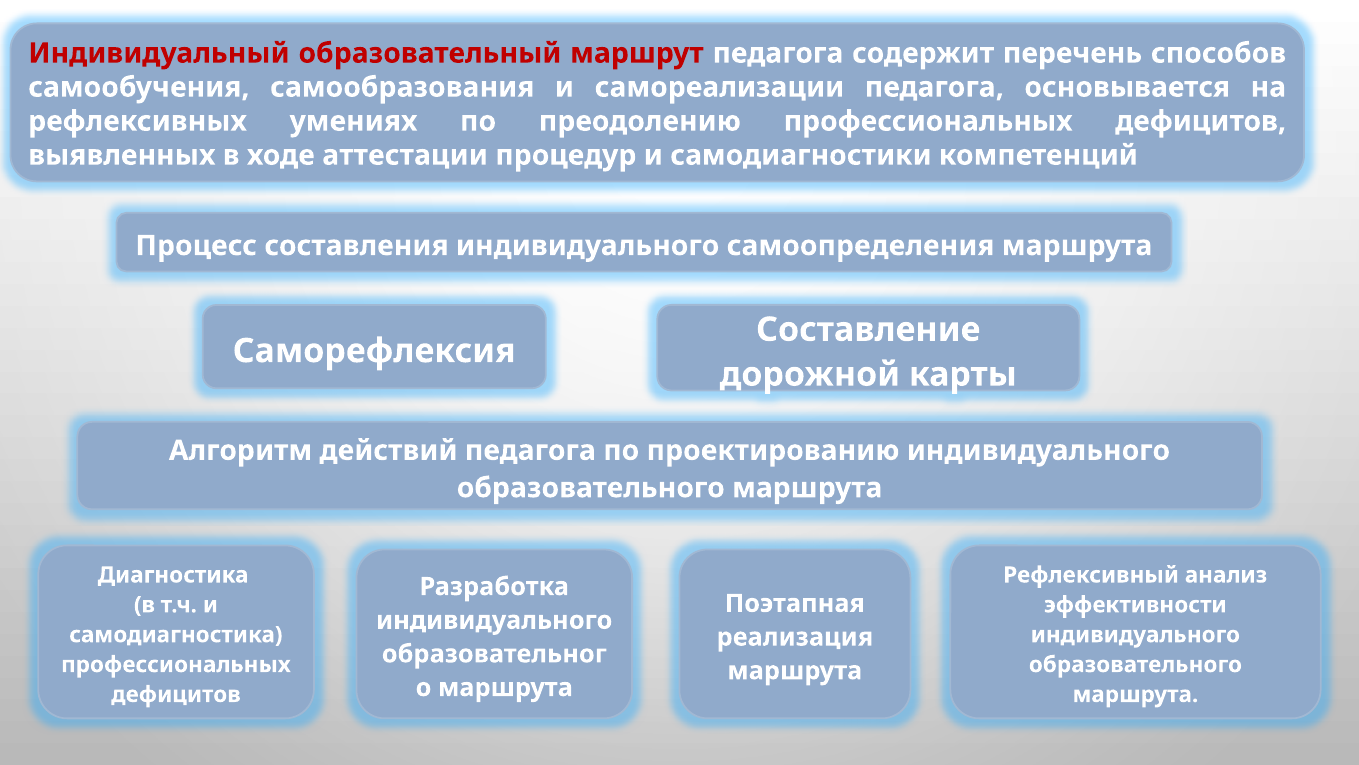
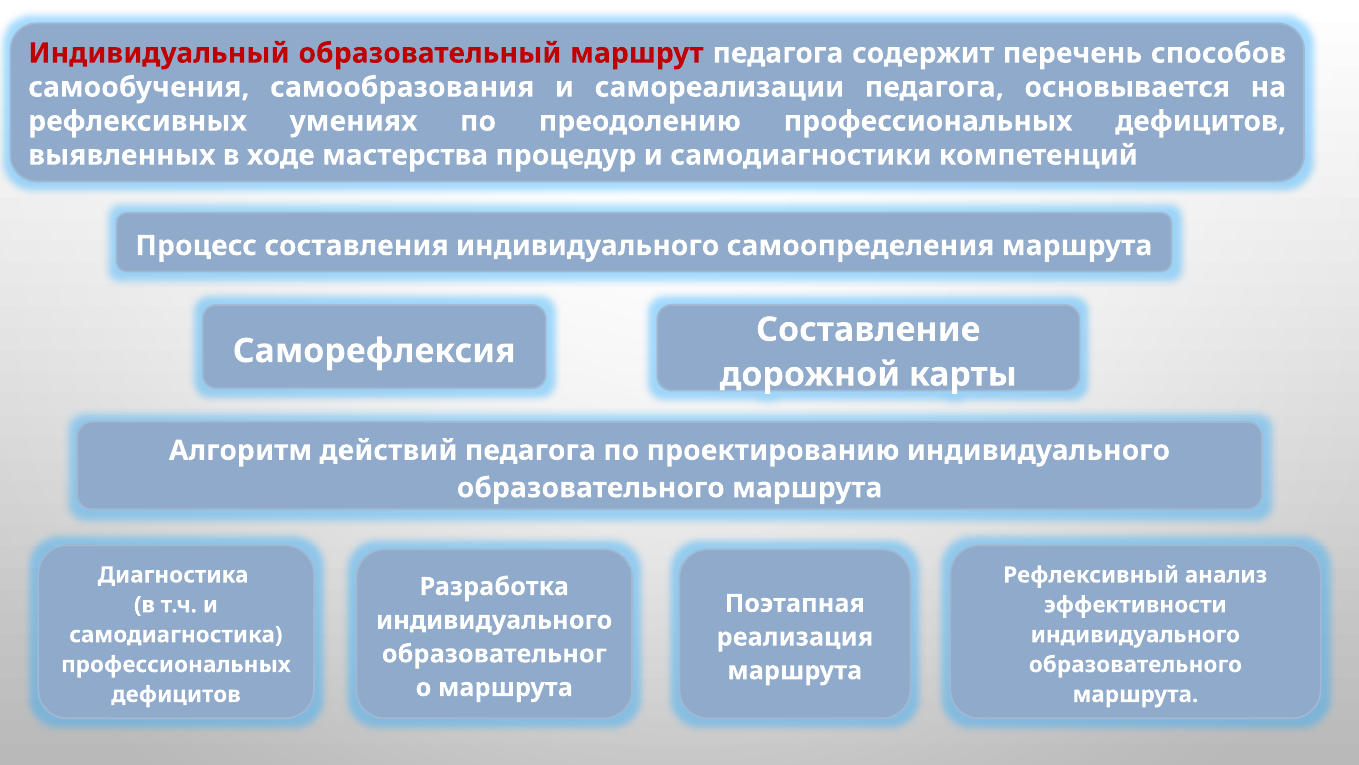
аттестации: аттестации -> мастерства
